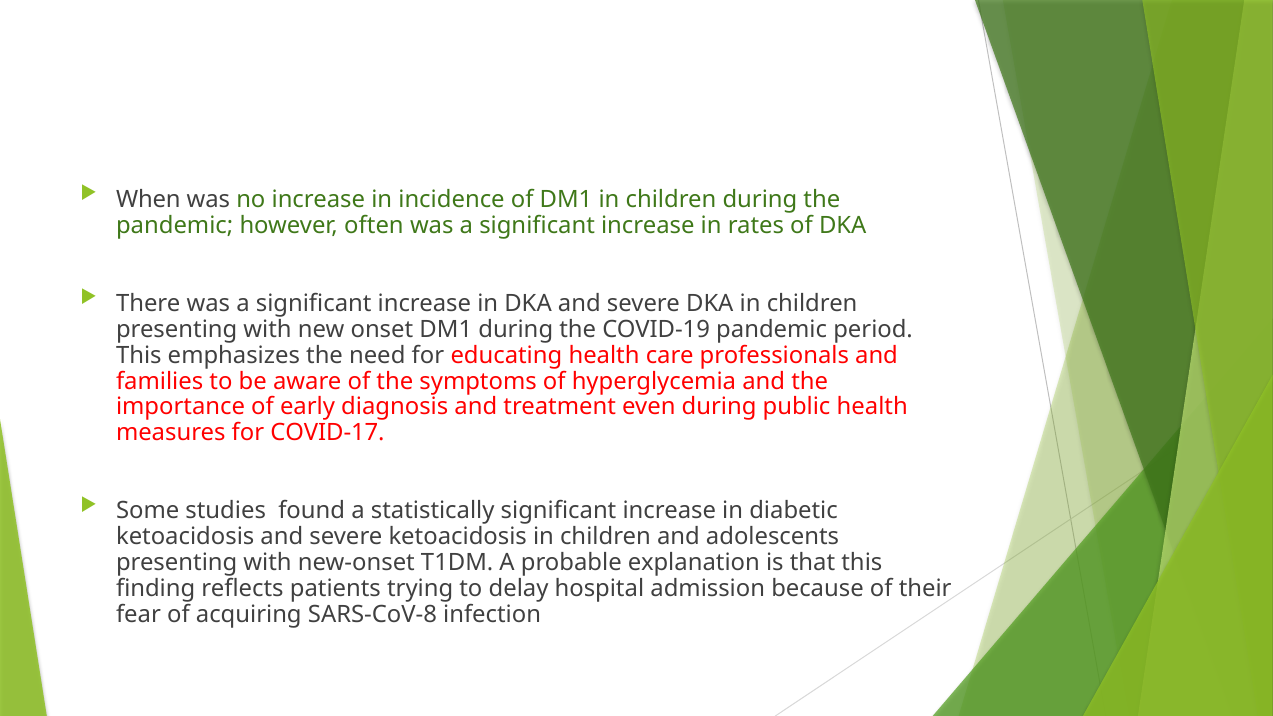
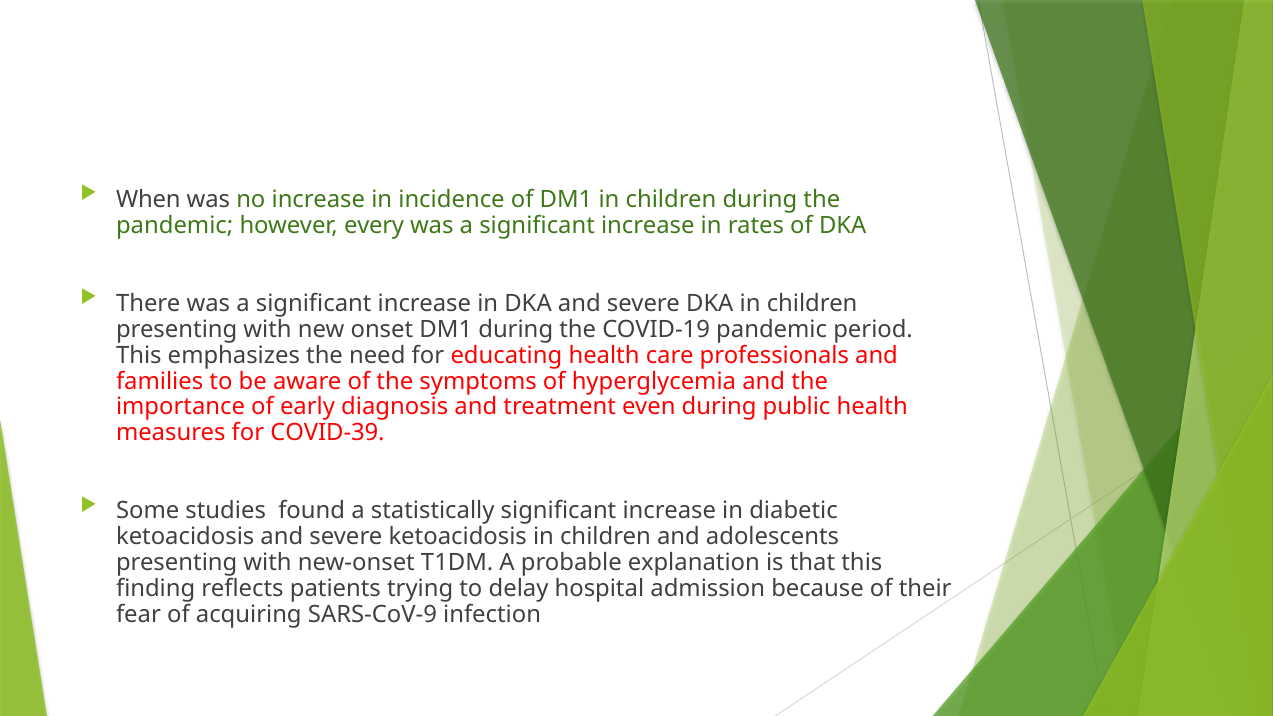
often: often -> every
COVID-17: COVID-17 -> COVID-39
SARS-CoV-8: SARS-CoV-8 -> SARS-CoV-9
